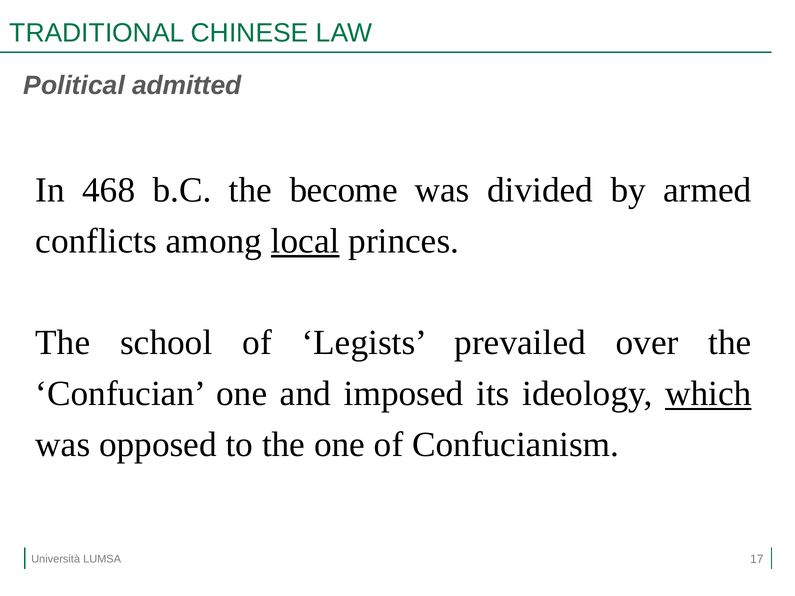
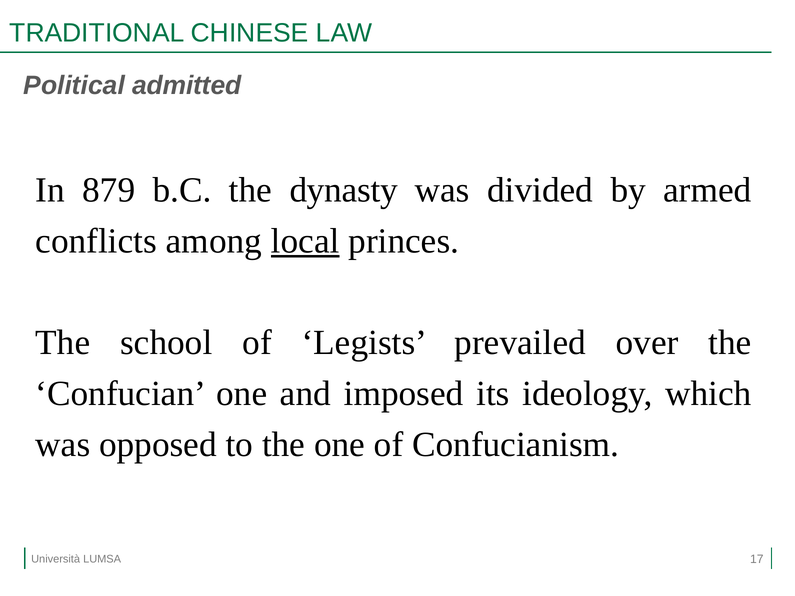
468: 468 -> 879
become: become -> dynasty
which underline: present -> none
